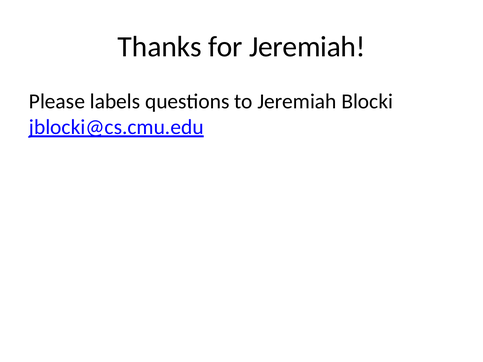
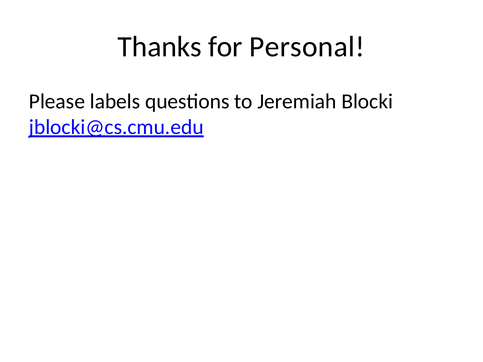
for Jeremiah: Jeremiah -> Personal
